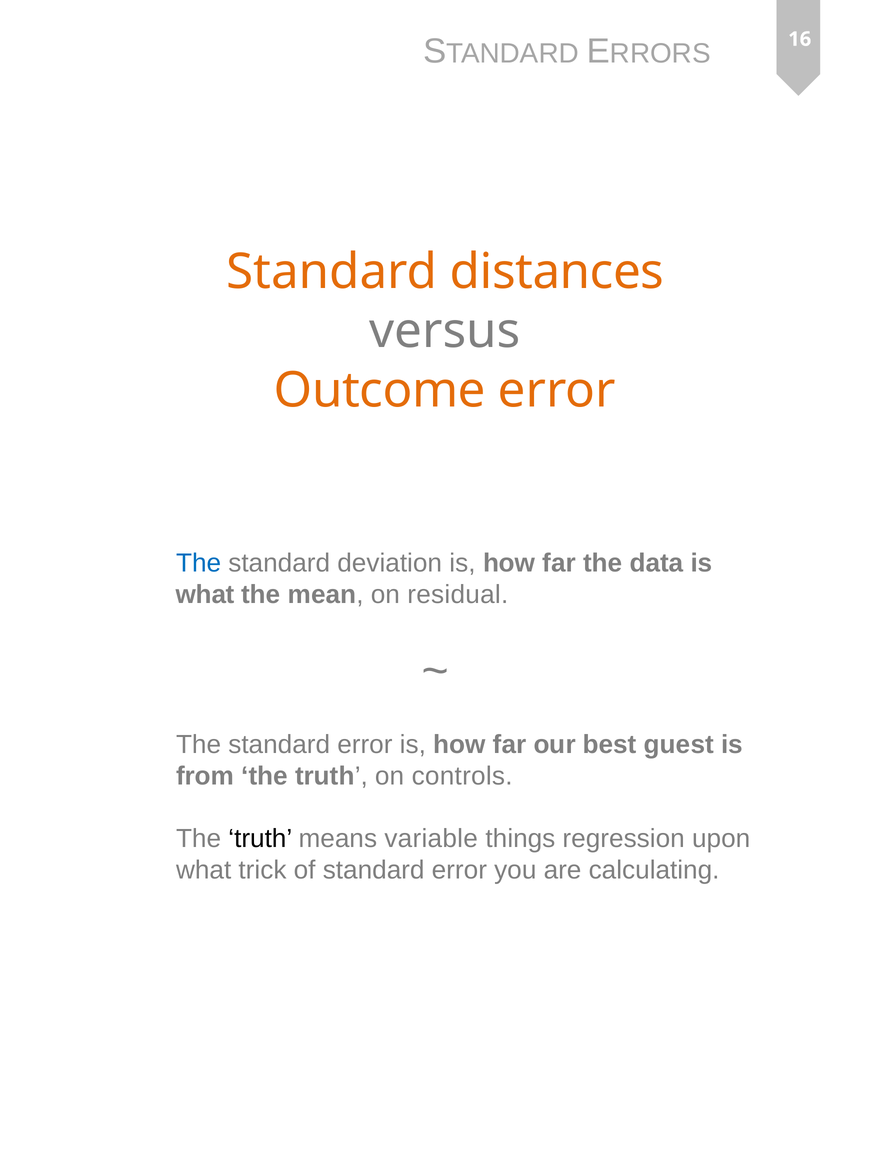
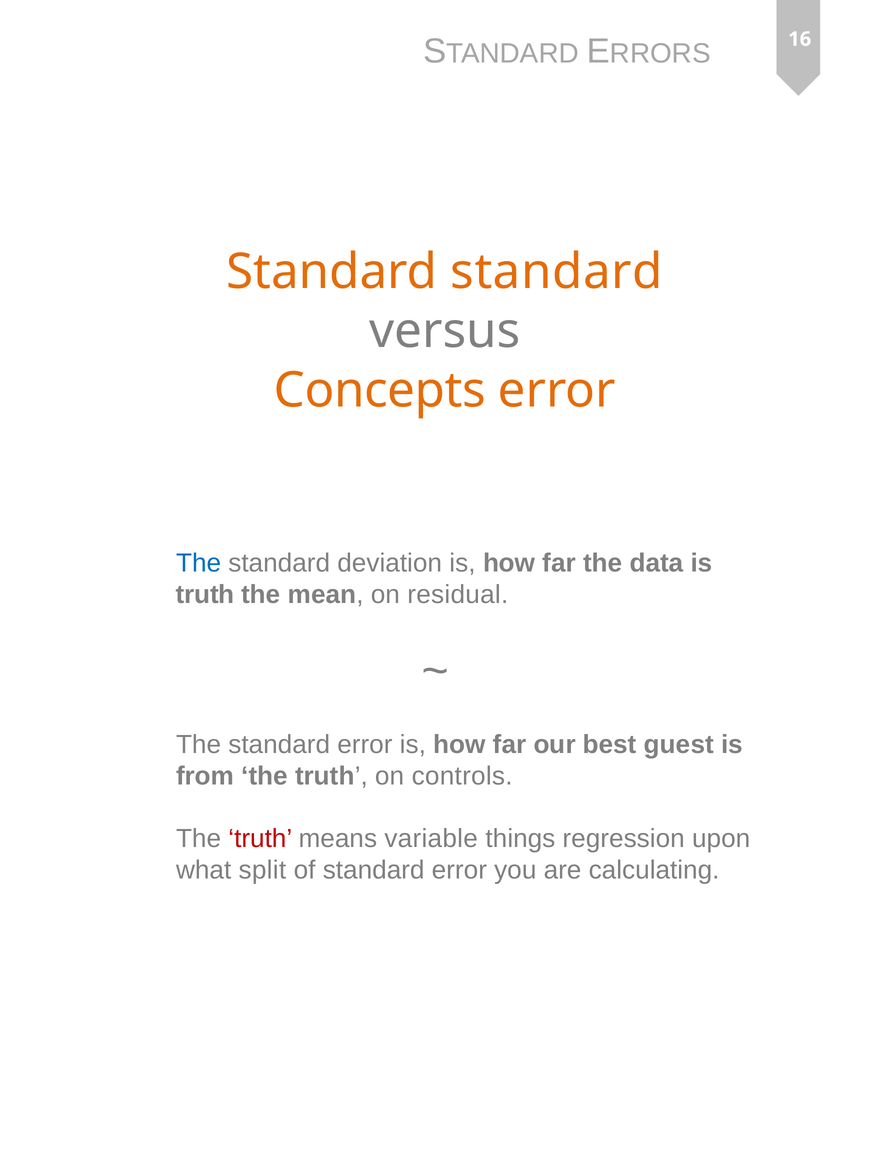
Standard distances: distances -> standard
Outcome: Outcome -> Concepts
what at (205, 595): what -> truth
truth at (260, 839) colour: black -> red
trick: trick -> split
